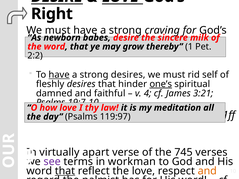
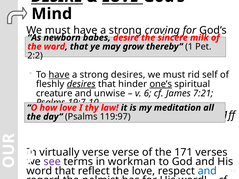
Right: Right -> Mind
desires at (81, 84) underline: none -> present
damned: damned -> creature
faithful: faithful -> unwise
4: 4 -> 6
3:21: 3:21 -> 7:21
virtually apart: apart -> verse
745: 745 -> 171
that at (65, 171) underline: present -> none
and at (207, 171) colour: orange -> blue
